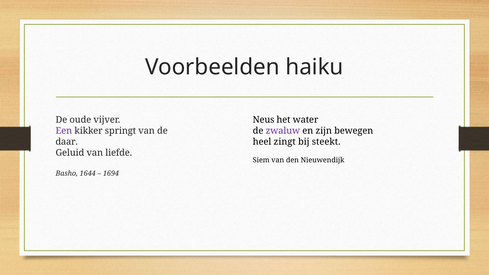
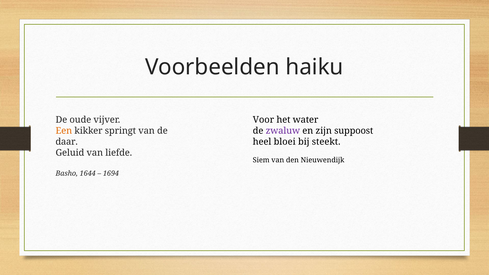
Neus: Neus -> Voor
bewegen: bewegen -> suppoost
Een colour: purple -> orange
zingt: zingt -> bloei
